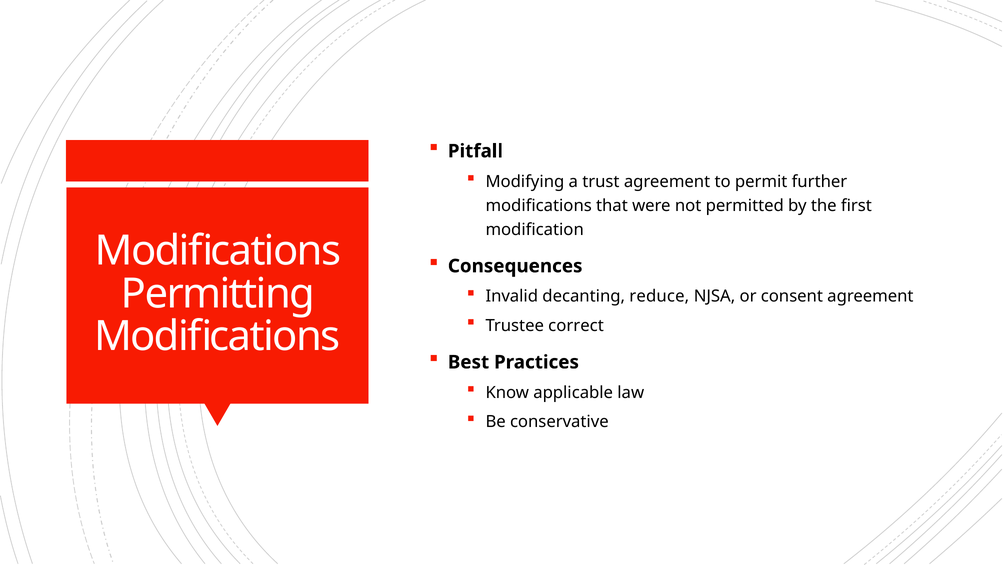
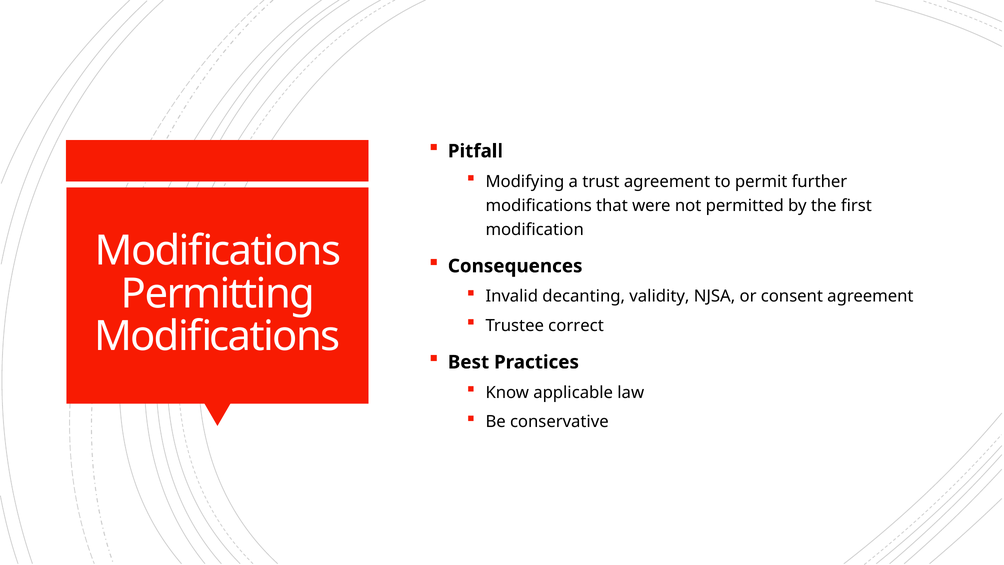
reduce: reduce -> validity
